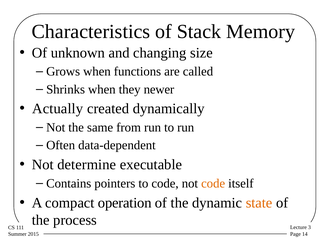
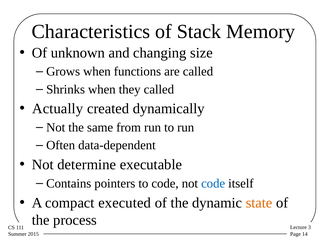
they newer: newer -> called
code at (213, 184) colour: orange -> blue
operation: operation -> executed
